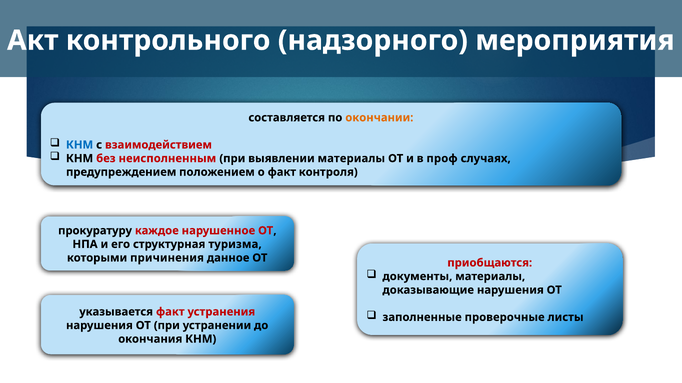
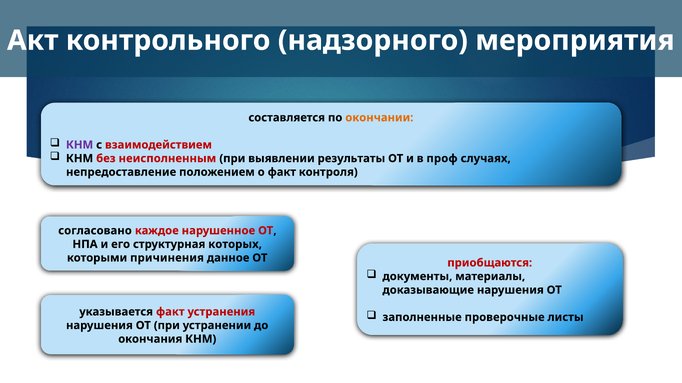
КНМ at (80, 145) colour: blue -> purple
выявлении материалы: материалы -> результаты
предупреждением: предупреждением -> непредоставление
прокуратуру: прокуратуру -> согласовано
туризма: туризма -> которых
